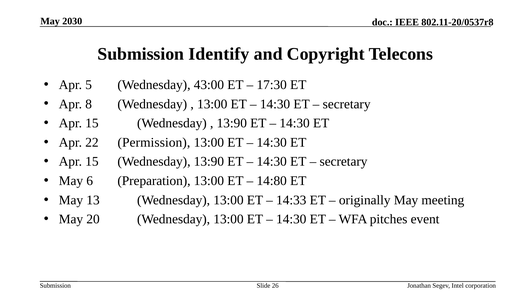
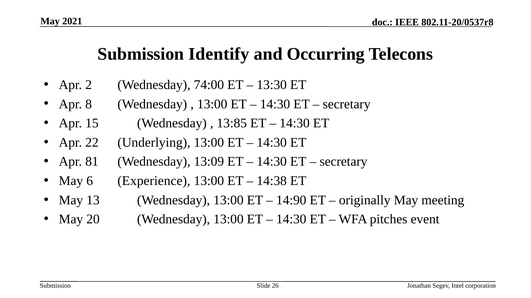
2030: 2030 -> 2021
Copyright: Copyright -> Occurring
5: 5 -> 2
43:00: 43:00 -> 74:00
17:30: 17:30 -> 13:30
13:90 at (232, 123): 13:90 -> 13:85
Permission: Permission -> Underlying
15 at (92, 162): 15 -> 81
Wednesday 13:90: 13:90 -> 13:09
Preparation: Preparation -> Experience
14:80: 14:80 -> 14:38
14:33: 14:33 -> 14:90
